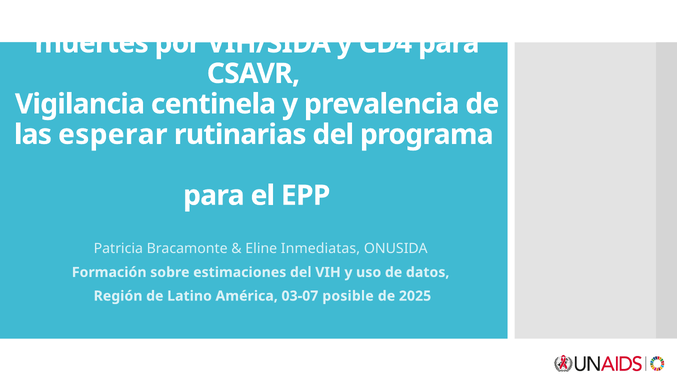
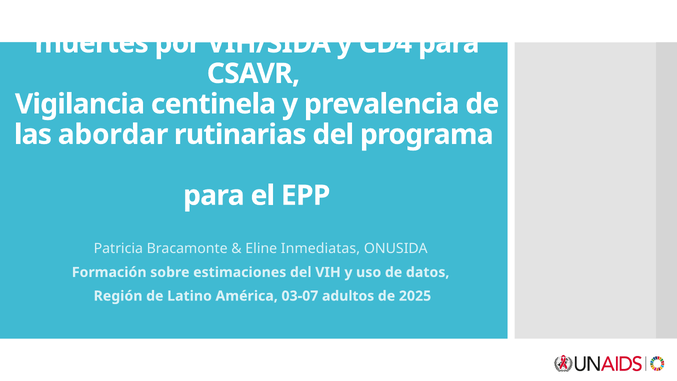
esperar: esperar -> abordar
posible: posible -> adultos
